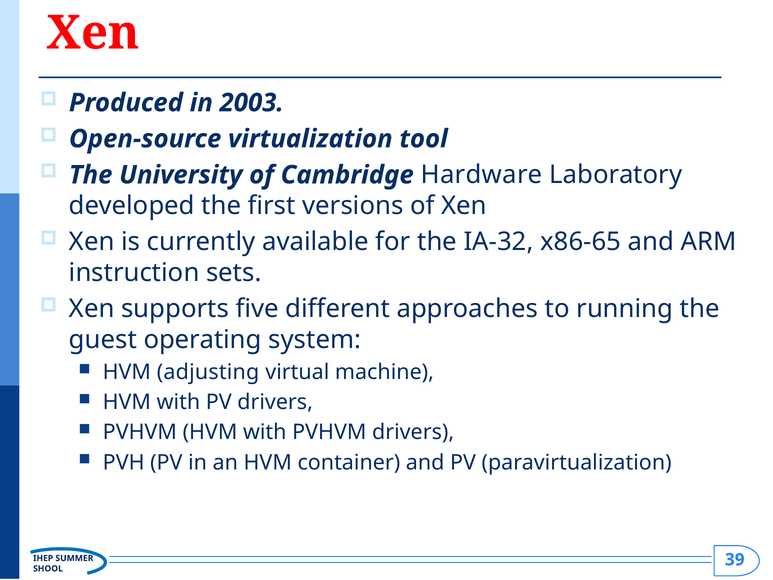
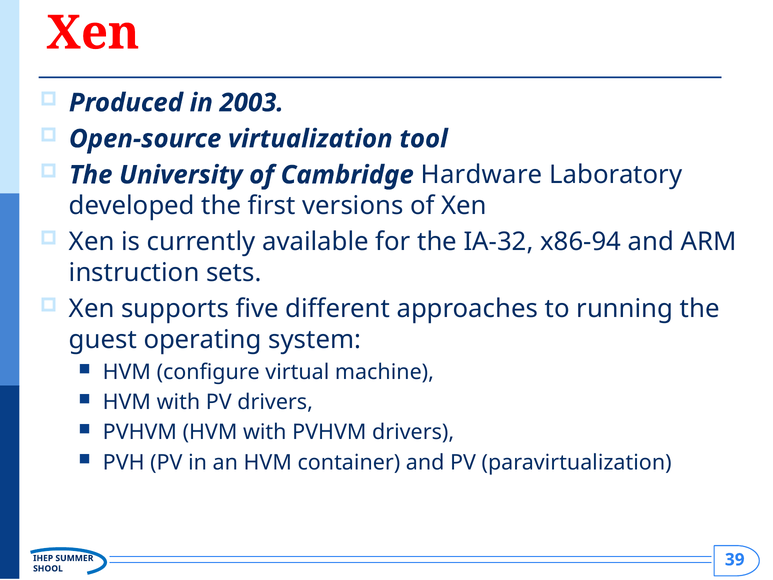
x86-65: x86-65 -> x86-94
adjusting: adjusting -> configure
